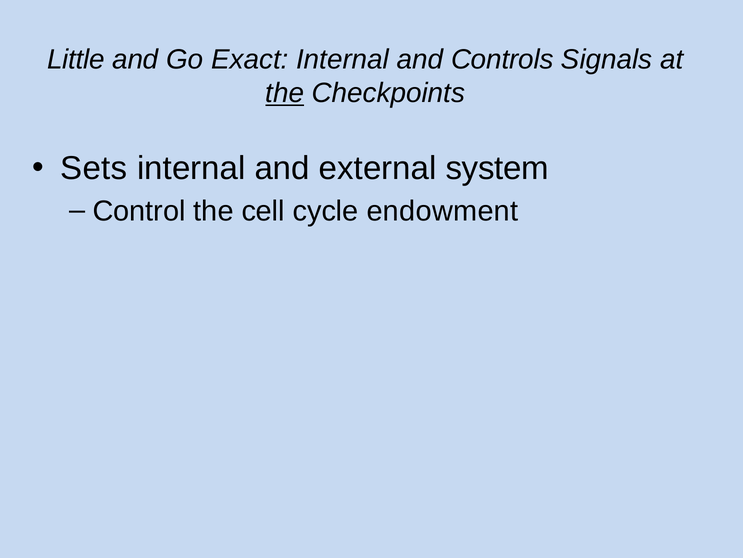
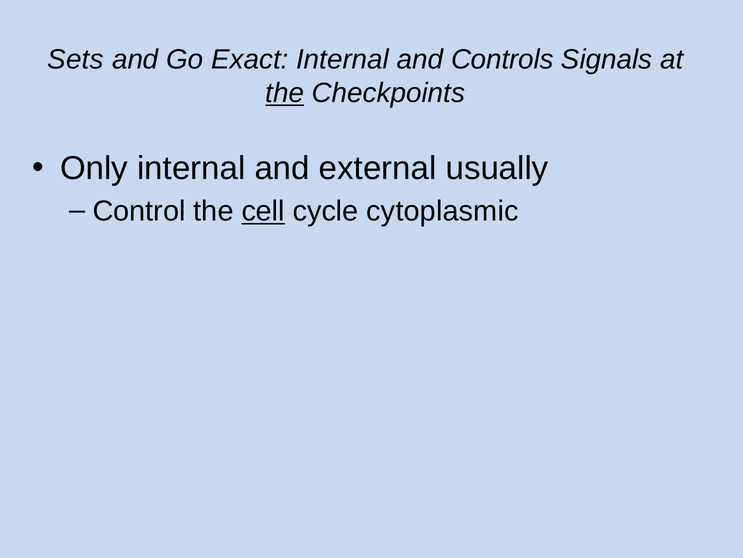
Little: Little -> Sets
Sets: Sets -> Only
system: system -> usually
cell underline: none -> present
endowment: endowment -> cytoplasmic
